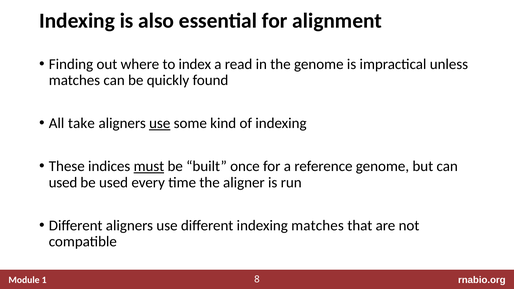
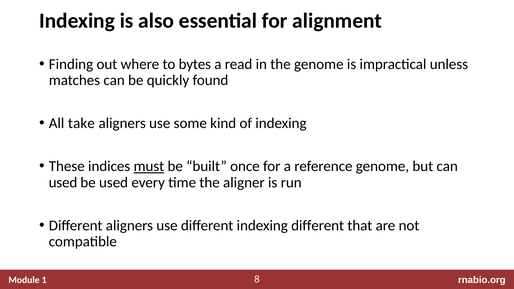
index: index -> bytes
use at (160, 123) underline: present -> none
indexing matches: matches -> different
